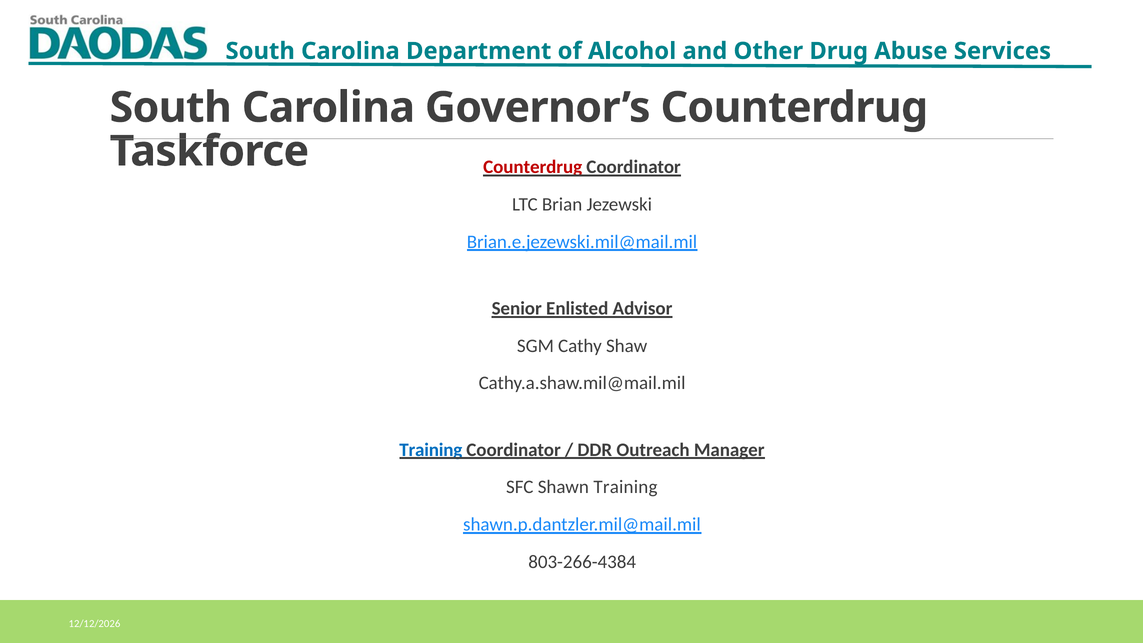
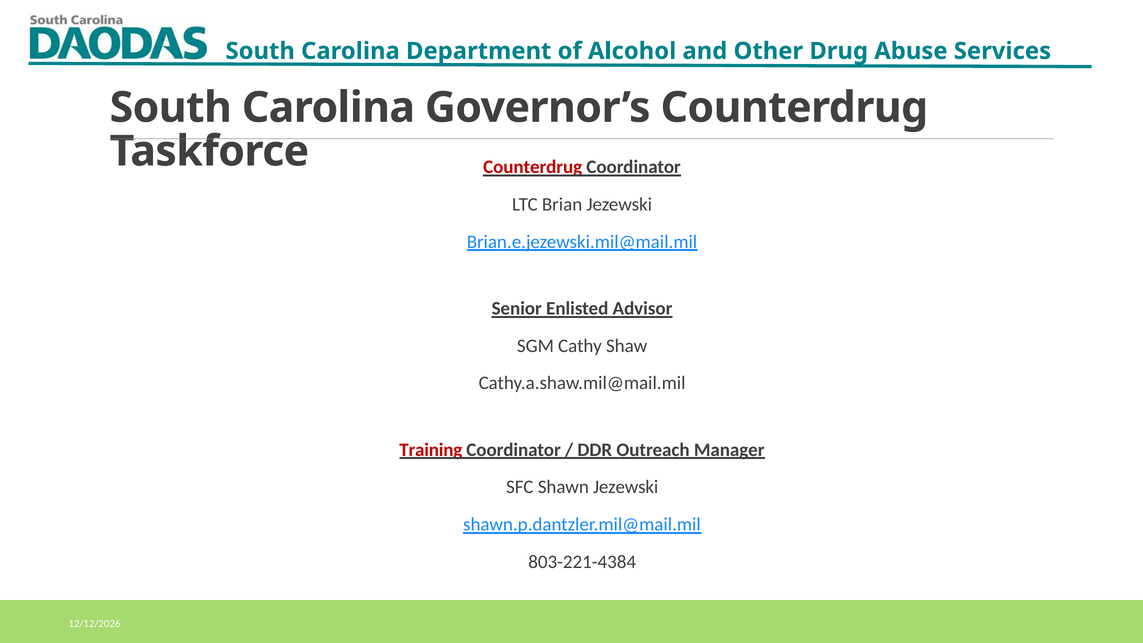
Training at (431, 450) colour: blue -> red
Shawn Training: Training -> Jezewski
803-266-4384: 803-266-4384 -> 803-221-4384
